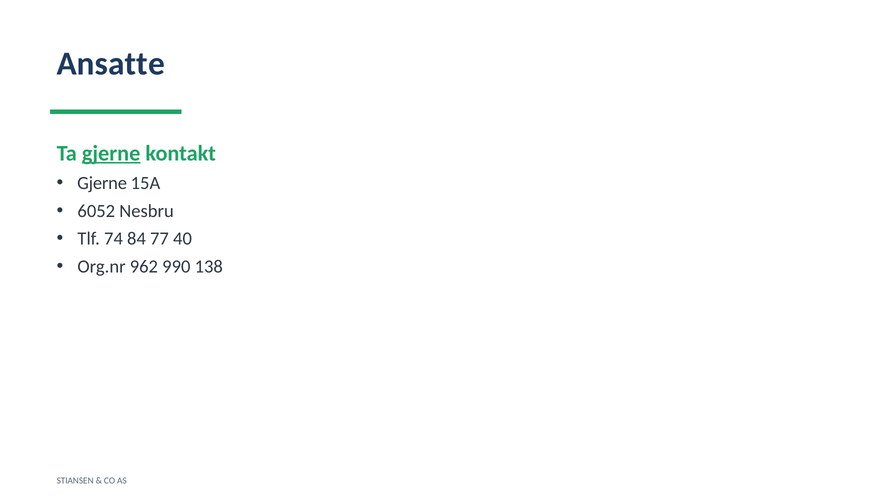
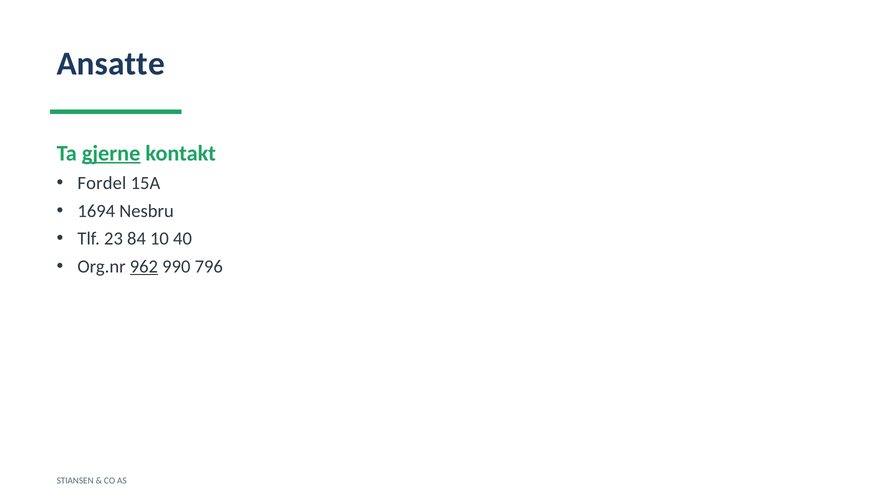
Gjerne at (102, 183): Gjerne -> Fordel
6052: 6052 -> 1694
74: 74 -> 23
77: 77 -> 10
962 underline: none -> present
138: 138 -> 796
